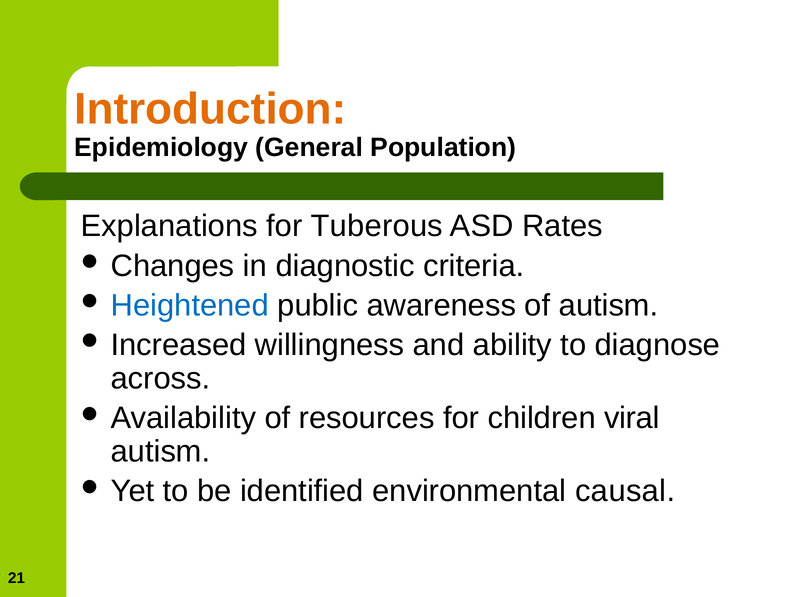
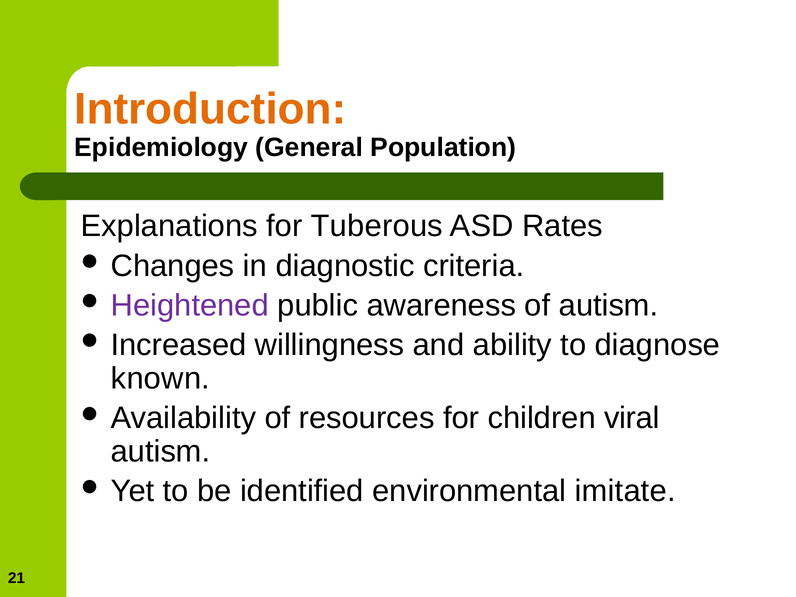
Heightened colour: blue -> purple
across: across -> known
causal: causal -> imitate
